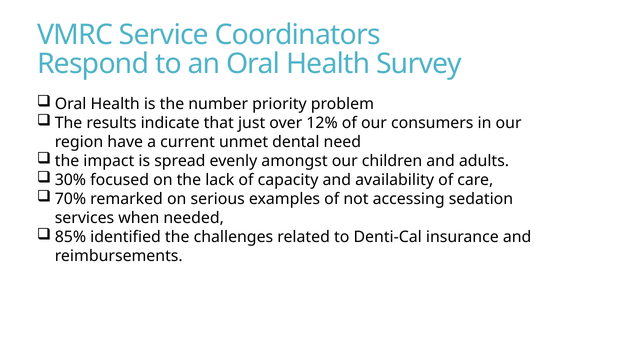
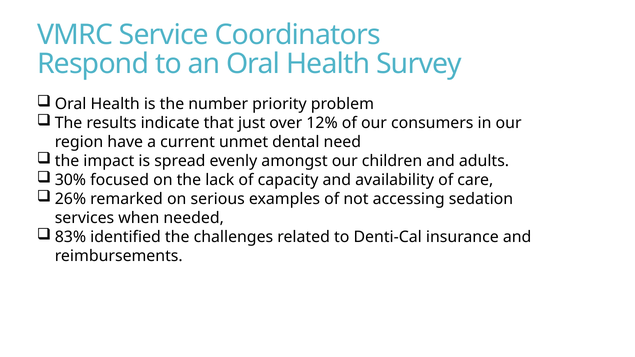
70%: 70% -> 26%
85%: 85% -> 83%
